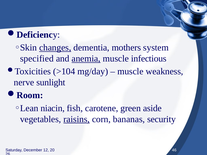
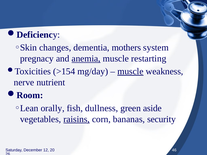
changes underline: present -> none
specified: specified -> pregnacy
infectious: infectious -> restarting
>104: >104 -> >154
muscle at (130, 72) underline: none -> present
sunlight: sunlight -> nutrient
niacin: niacin -> orally
carotene: carotene -> dullness
